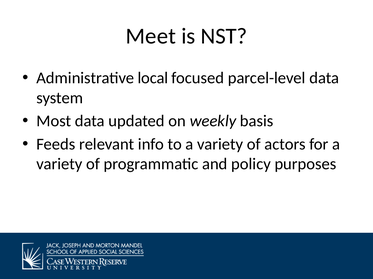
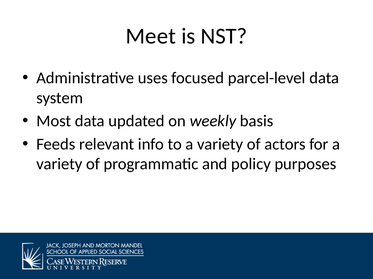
local: local -> uses
